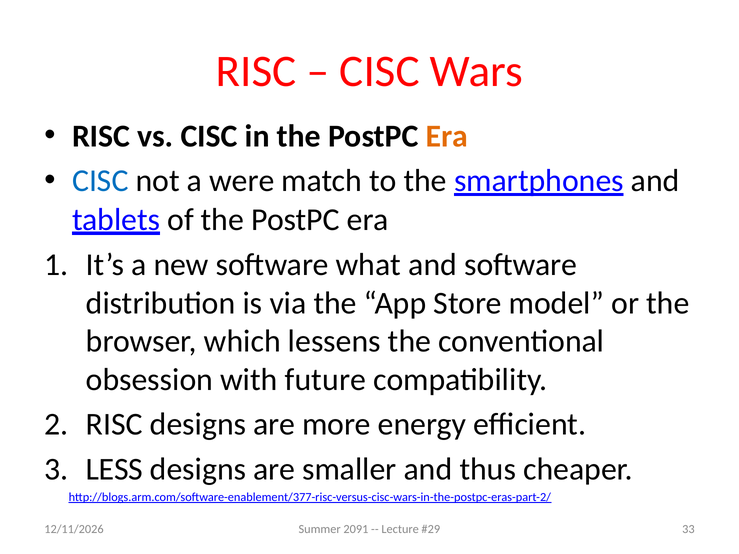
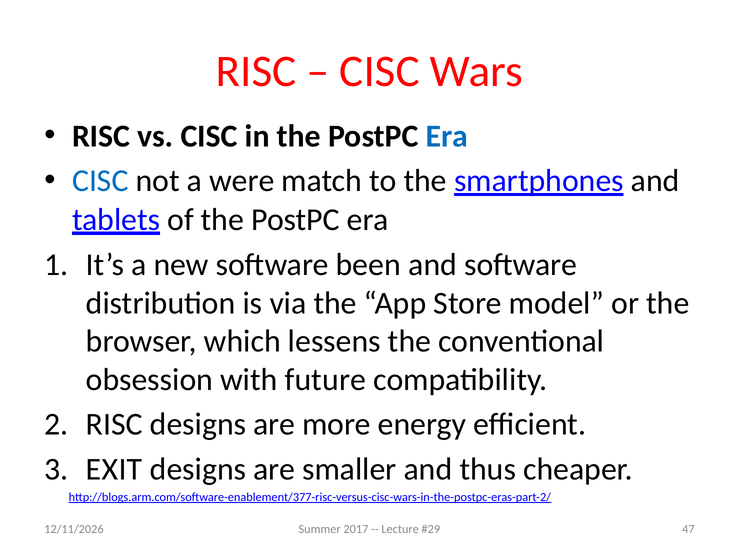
Era at (447, 136) colour: orange -> blue
what: what -> been
LESS: LESS -> EXIT
33: 33 -> 47
2091: 2091 -> 2017
